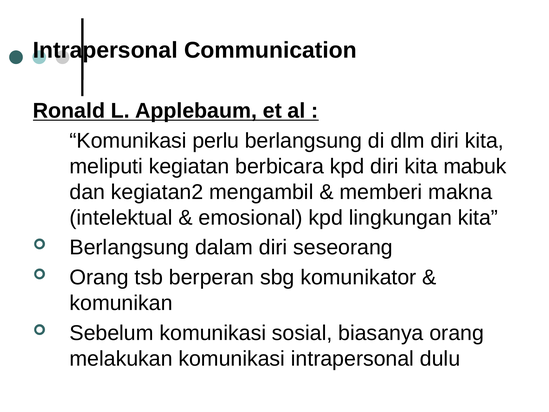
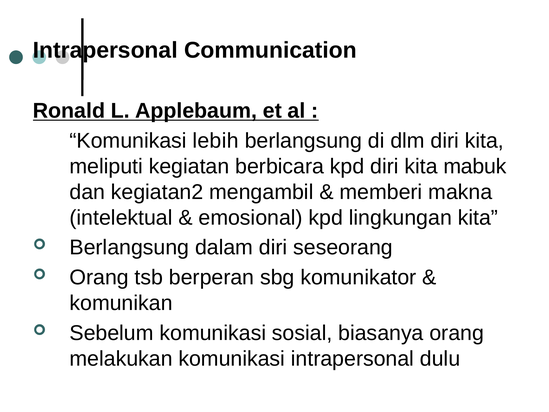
perlu: perlu -> lebih
